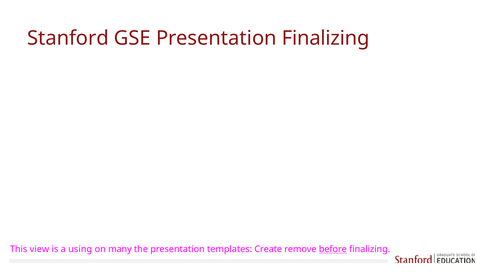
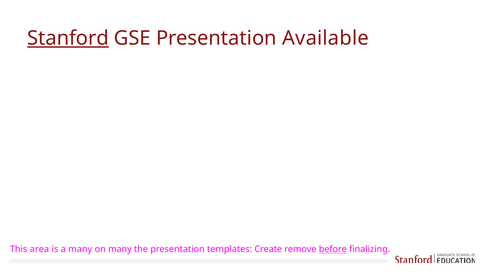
Stanford underline: none -> present
Presentation Finalizing: Finalizing -> Available
view: view -> area
a using: using -> many
